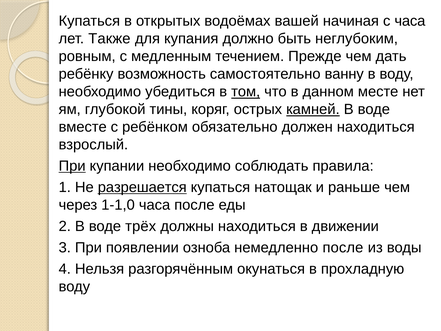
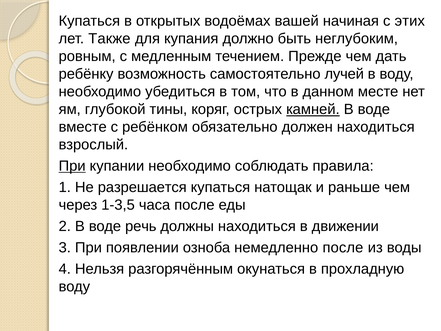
с часа: часа -> этих
ванну: ванну -> лучей
том underline: present -> none
разрешается underline: present -> none
1-1,0: 1-1,0 -> 1-3,5
трёх: трёх -> речь
